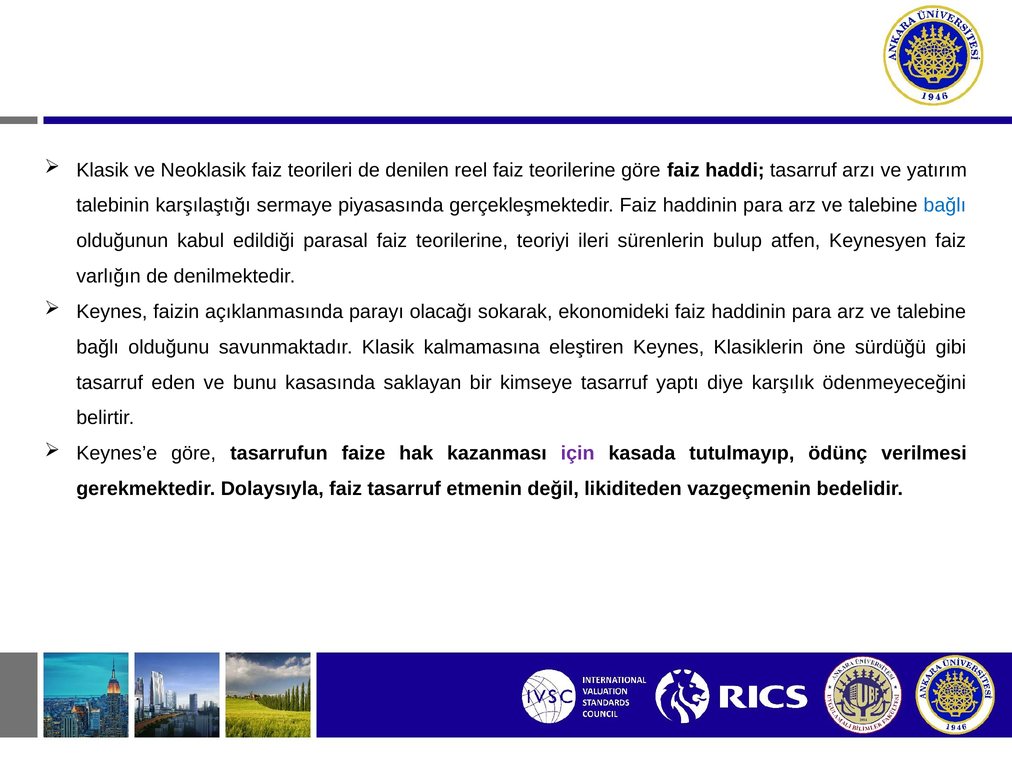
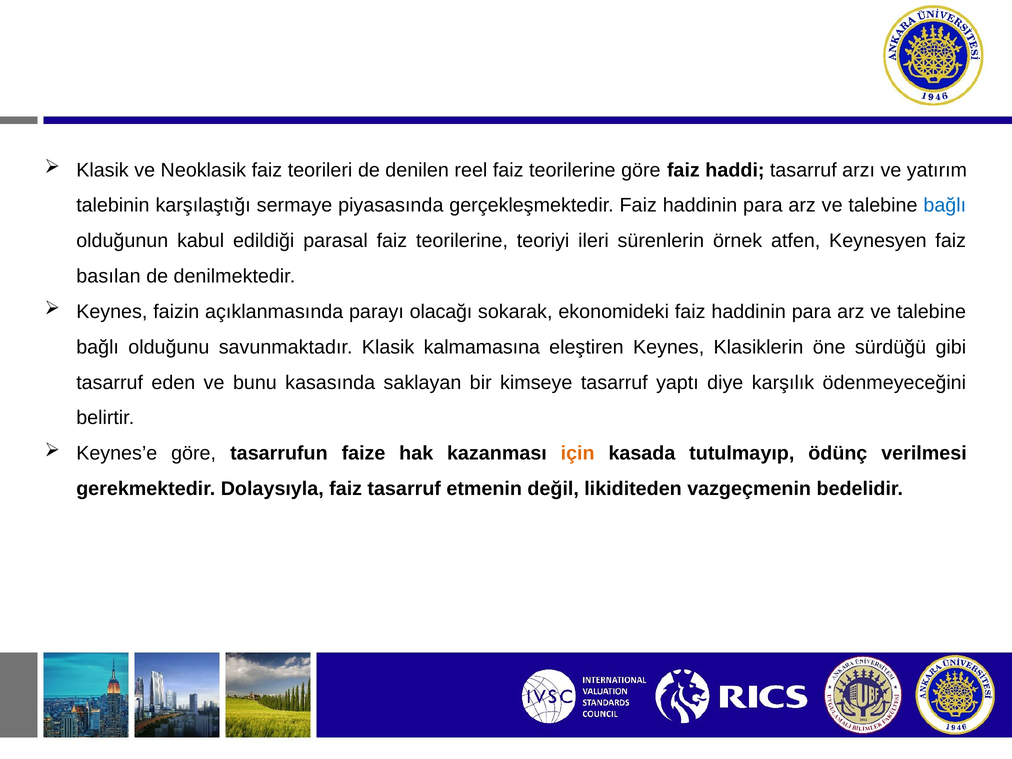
bulup: bulup -> örnek
varlığın: varlığın -> basılan
için colour: purple -> orange
